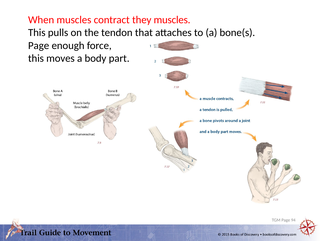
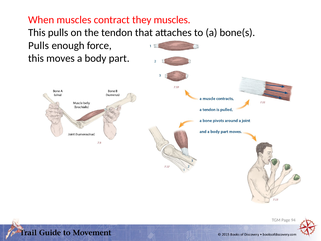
Page at (39, 45): Page -> Pulls
